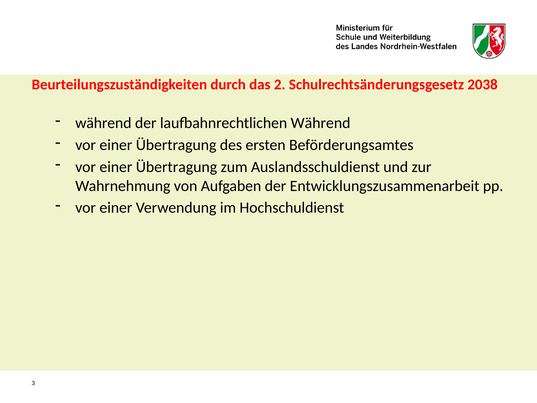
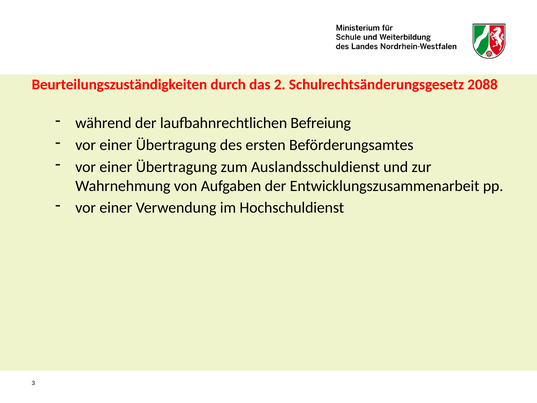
2038: 2038 -> 2088
laufbahnrechtlichen Während: Während -> Befreiung
